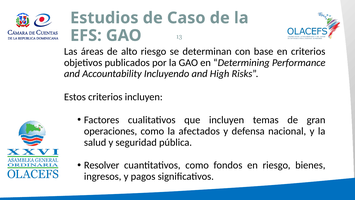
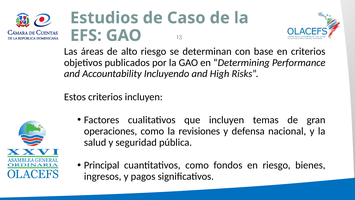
afectados: afectados -> revisiones
Resolver: Resolver -> Principal
